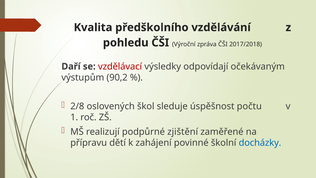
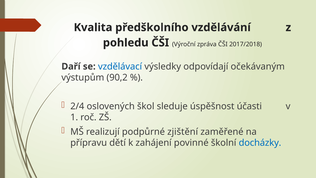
vzdělávací colour: red -> blue
2/8: 2/8 -> 2/4
počtu: počtu -> účasti
